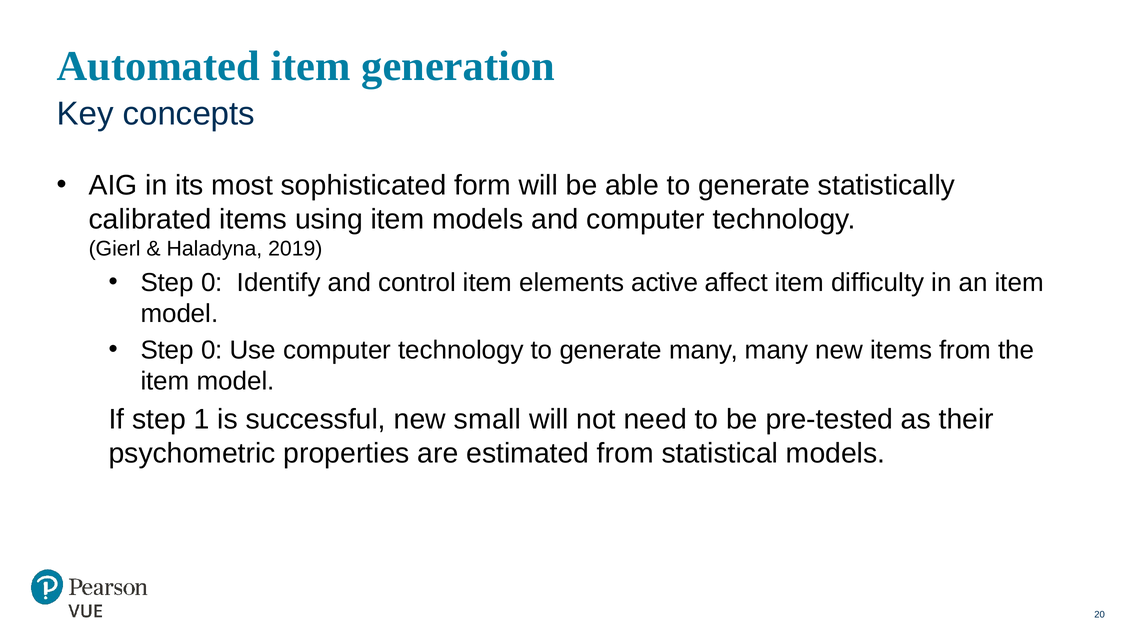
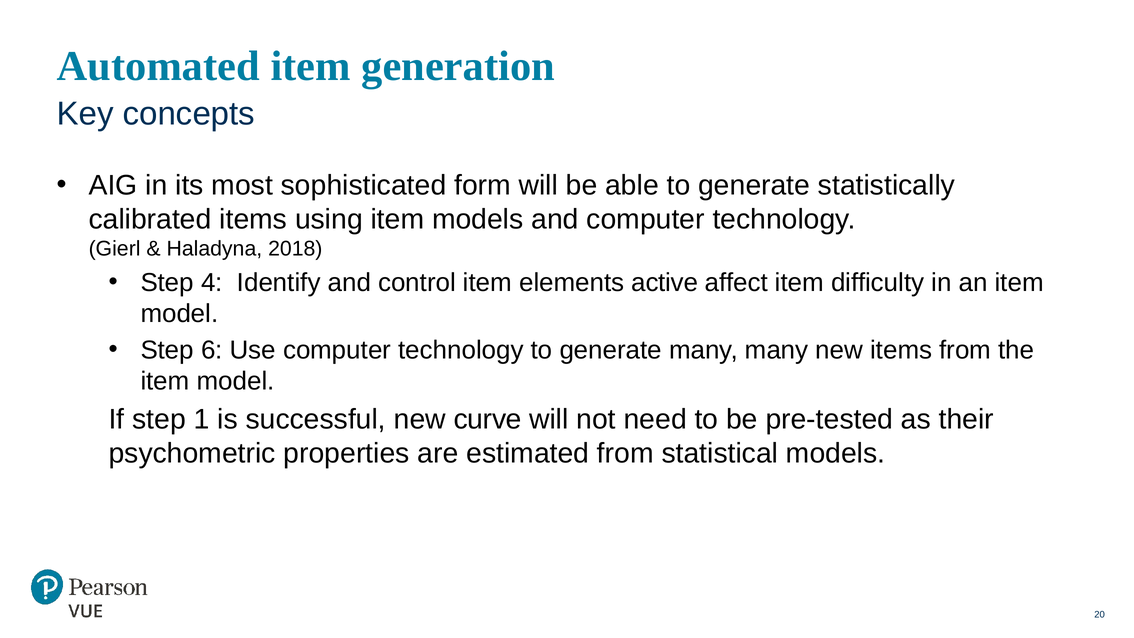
2019: 2019 -> 2018
0 at (212, 282): 0 -> 4
0 at (212, 350): 0 -> 6
small: small -> curve
